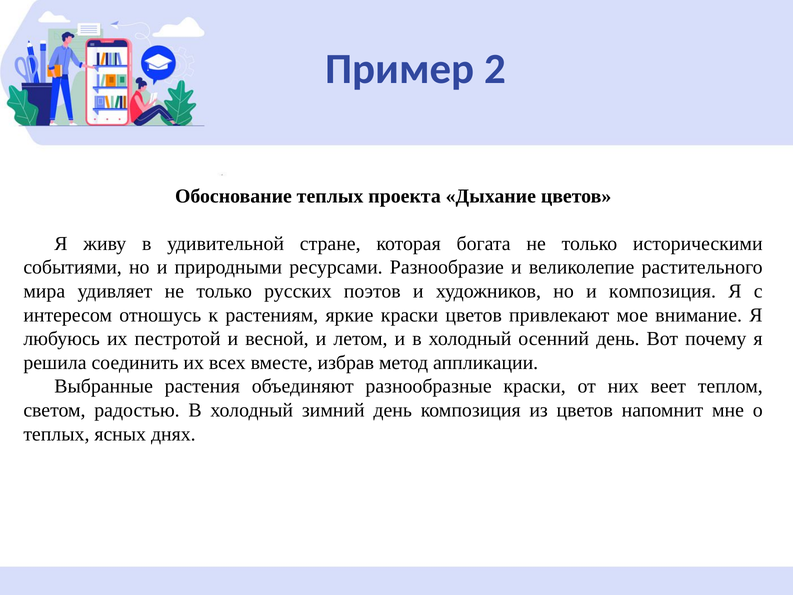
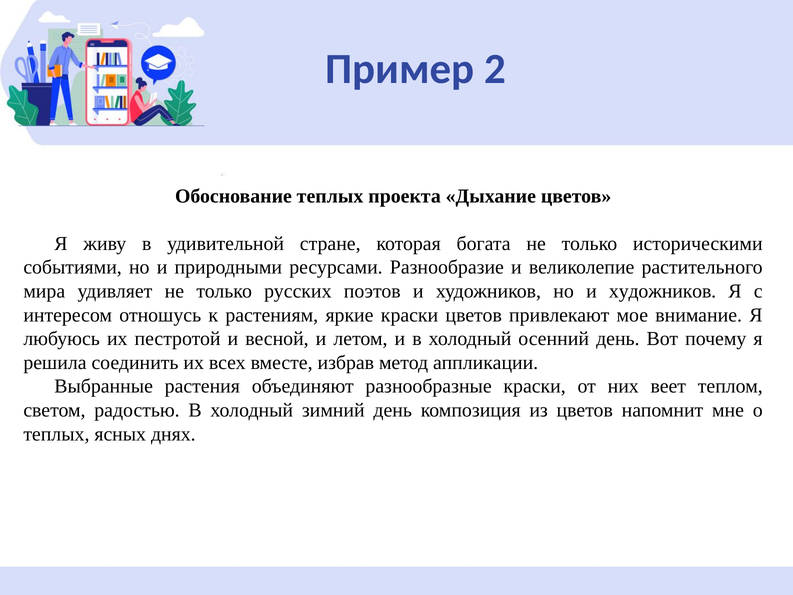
но и композиция: композиция -> художников
